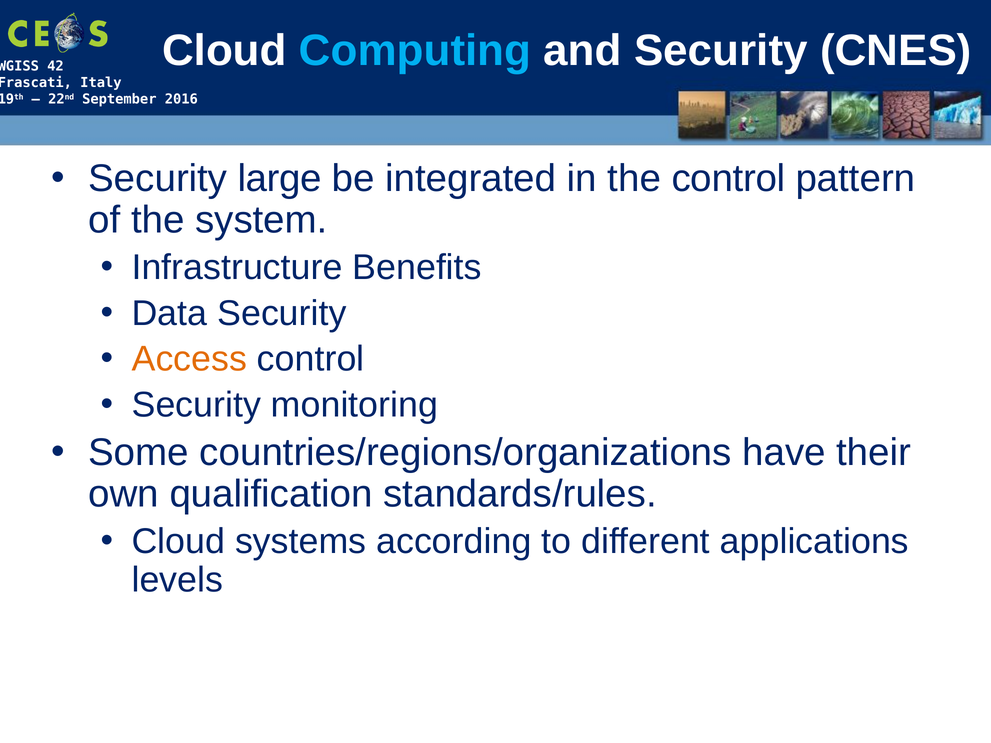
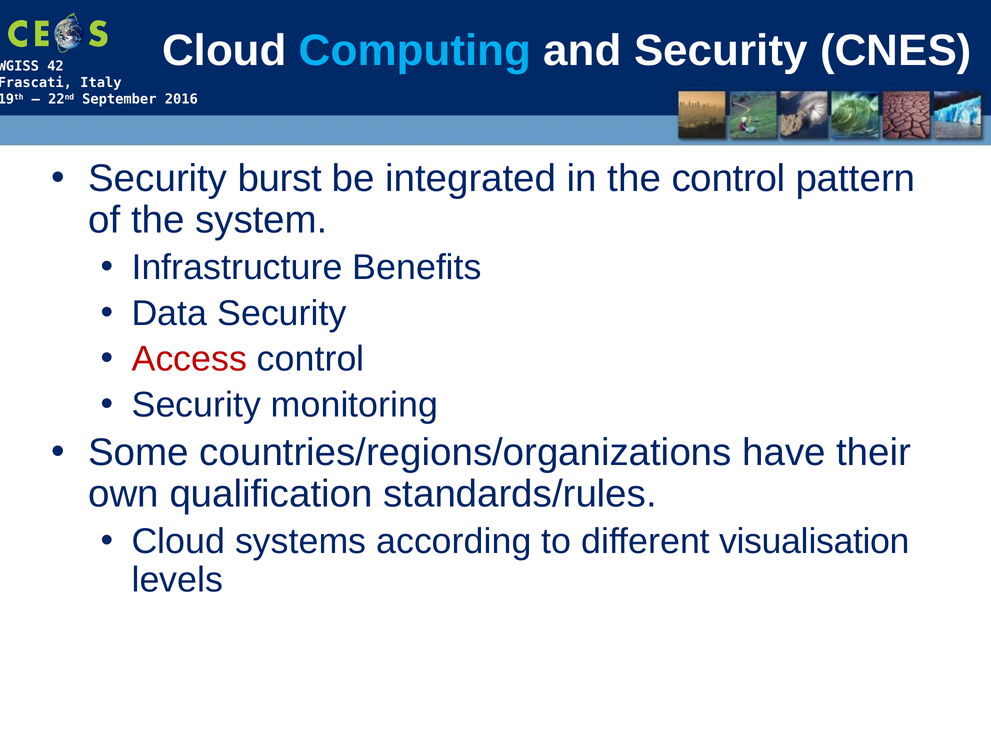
large: large -> burst
Access colour: orange -> red
applications: applications -> visualisation
